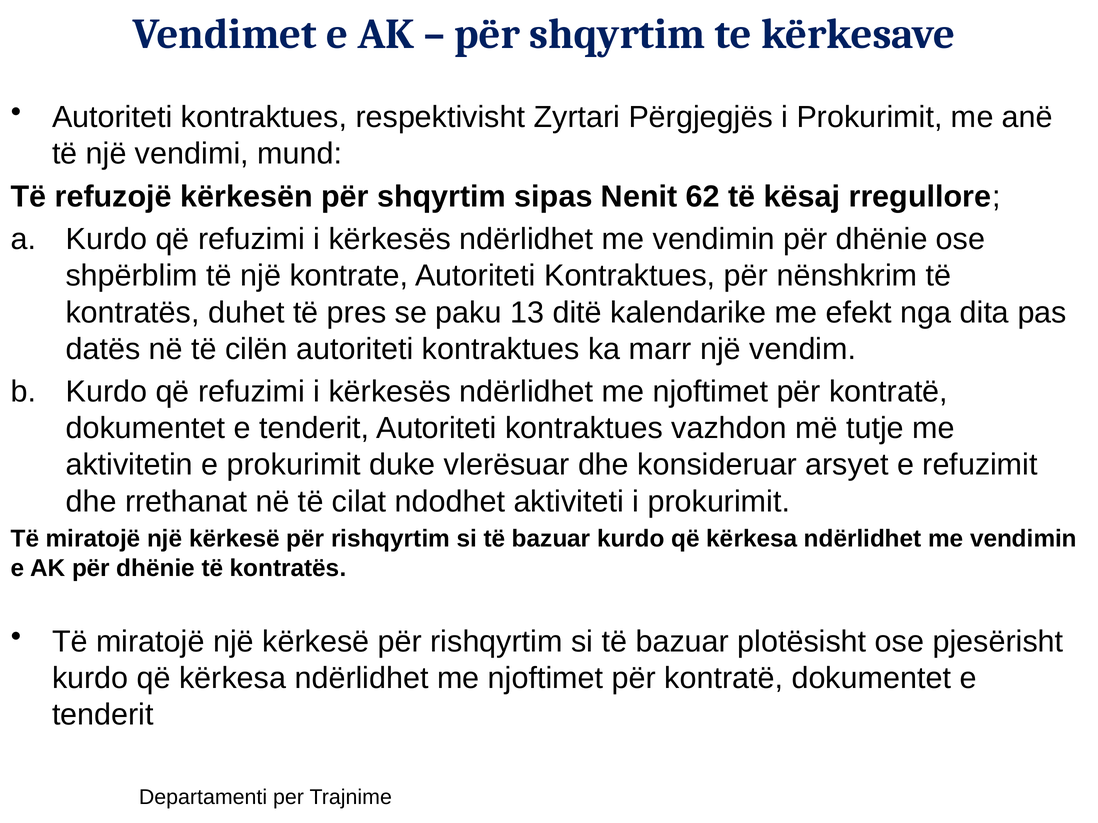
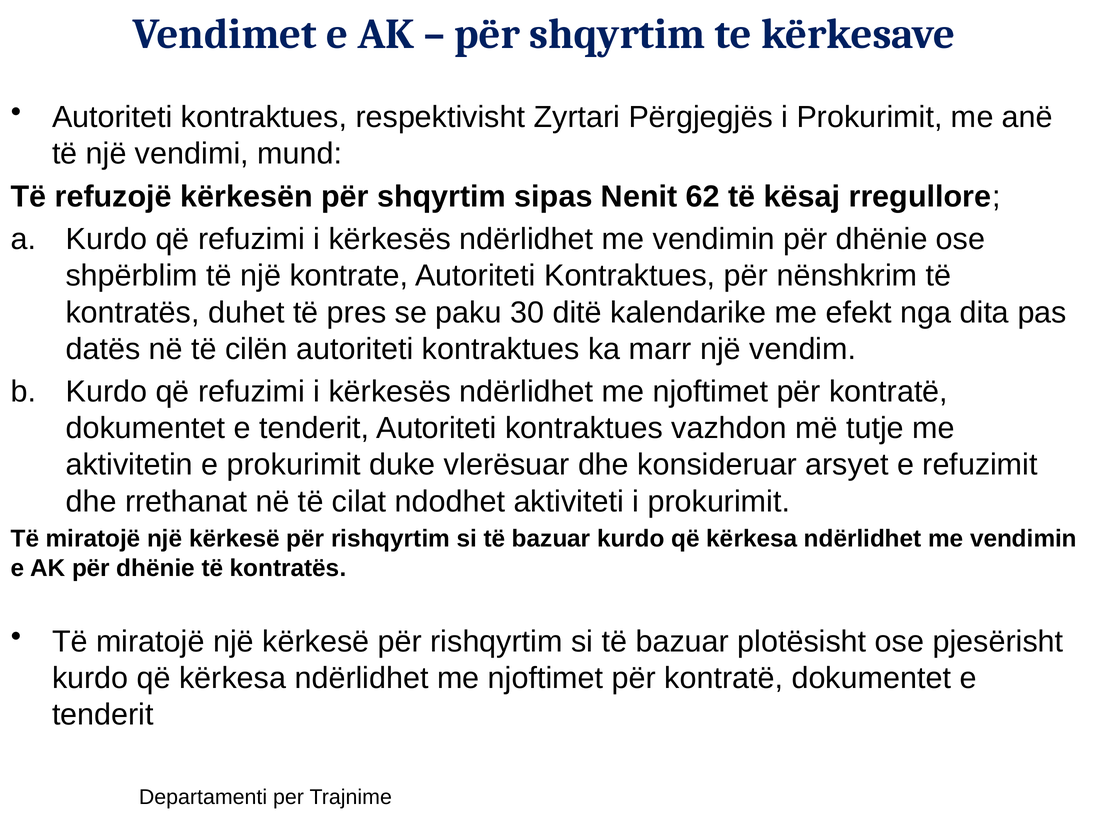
13: 13 -> 30
